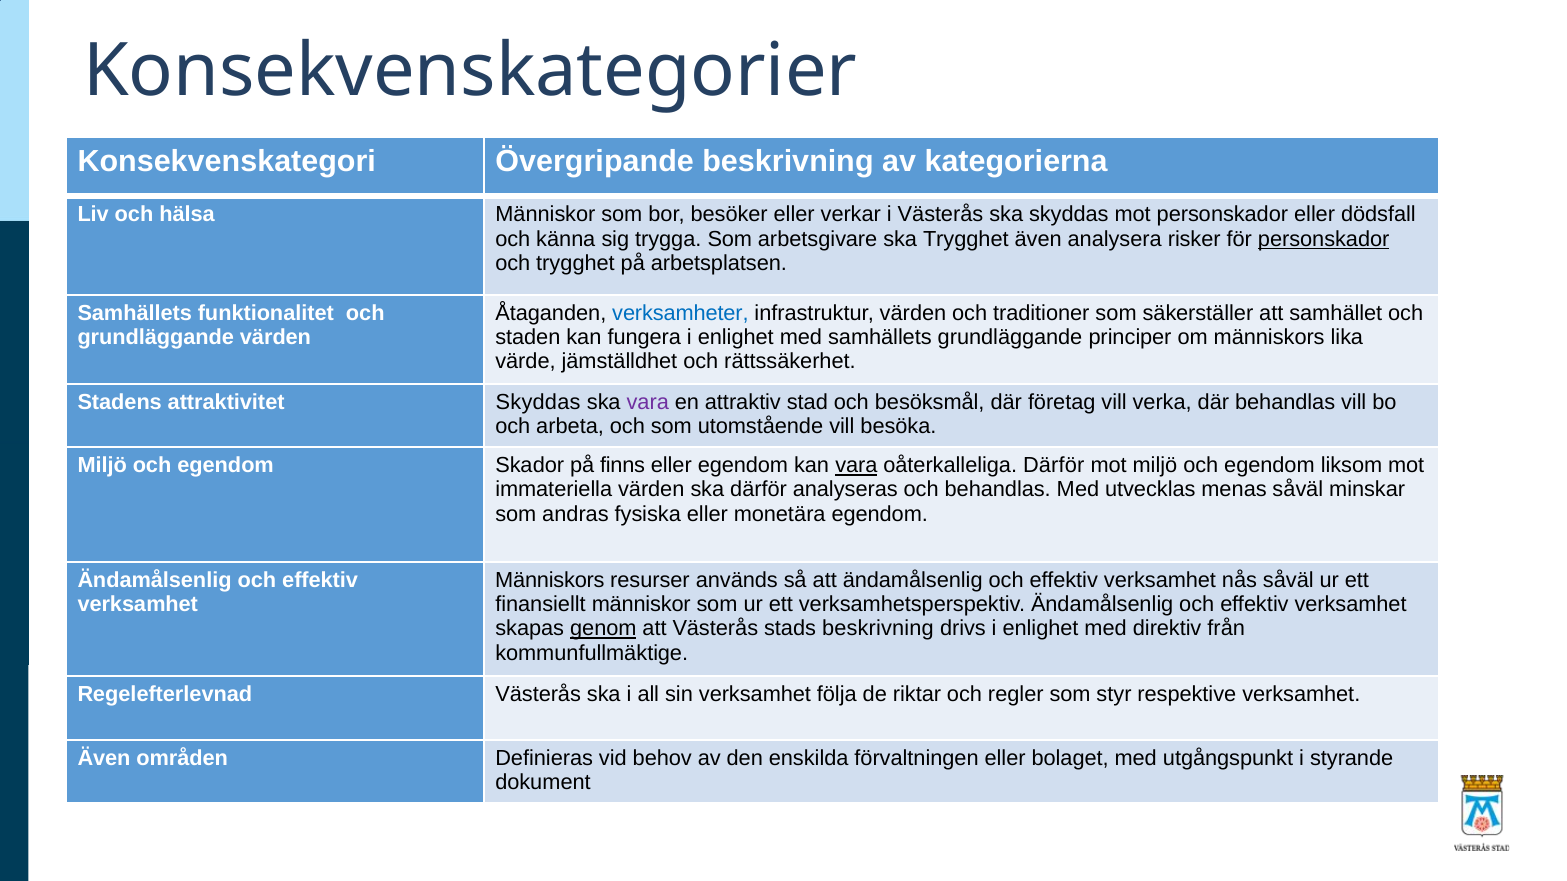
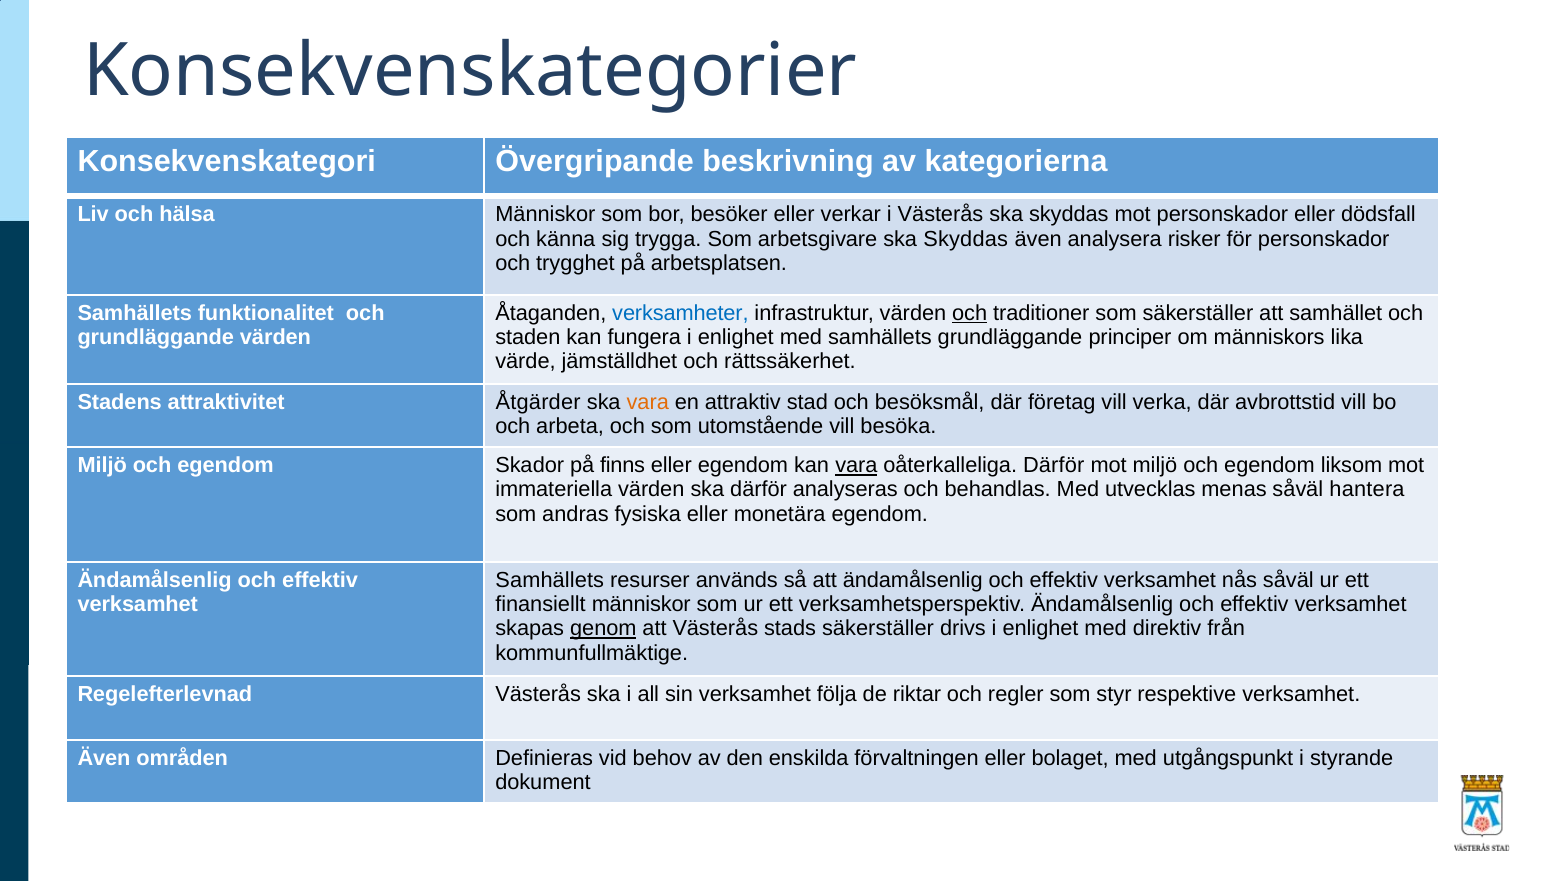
arbetsgivare ska Trygghet: Trygghet -> Skyddas
personskador at (1324, 239) underline: present -> none
och at (970, 313) underline: none -> present
attraktivitet Skyddas: Skyddas -> Åtgärder
vara at (648, 402) colour: purple -> orange
där behandlas: behandlas -> avbrottstid
minskar: minskar -> hantera
Människors at (550, 580): Människors -> Samhällets
stads beskrivning: beskrivning -> säkerställer
